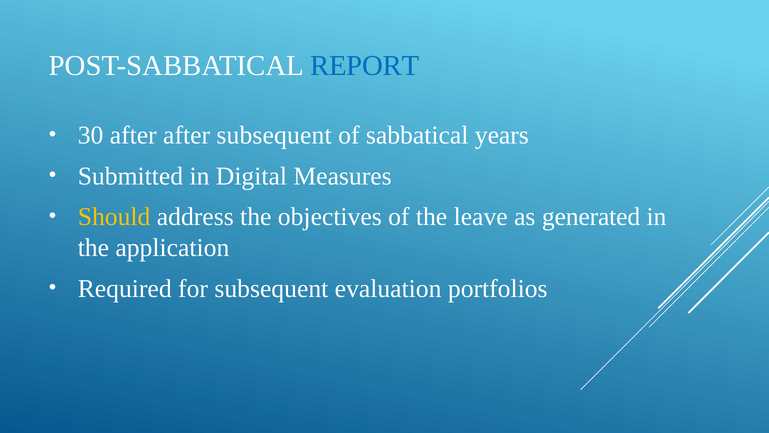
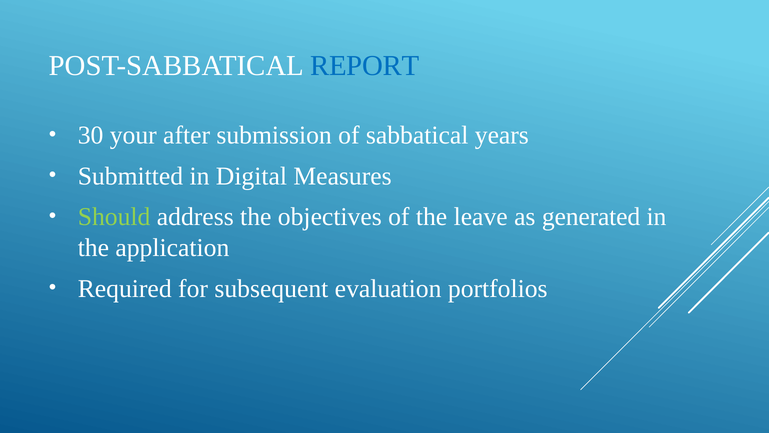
30 after: after -> your
after subsequent: subsequent -> submission
Should colour: yellow -> light green
